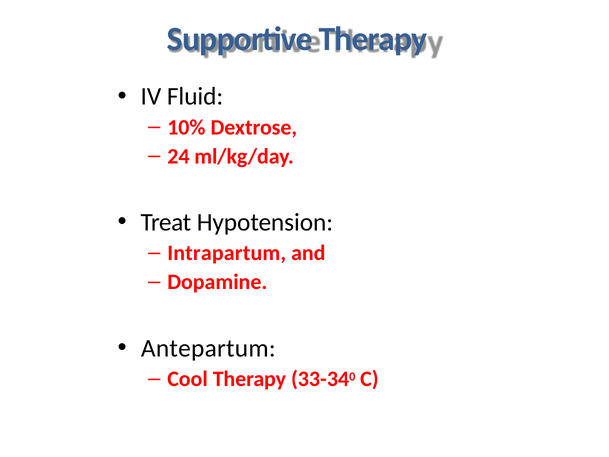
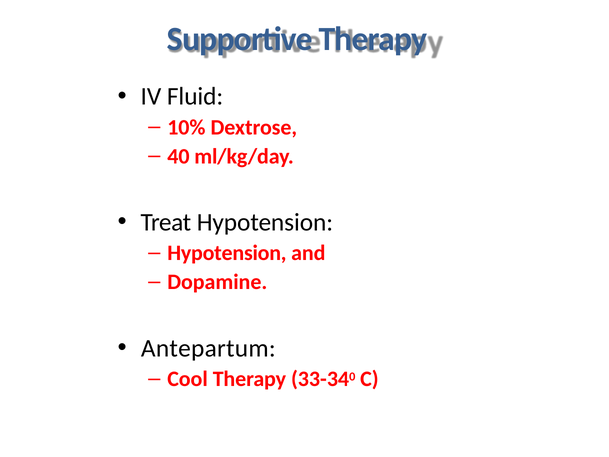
24: 24 -> 40
Intrapartum at (227, 253): Intrapartum -> Hypotension
